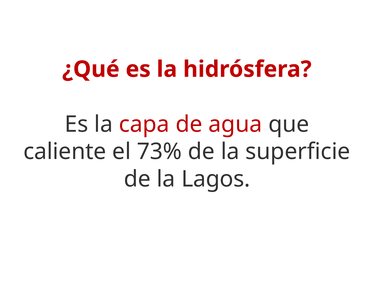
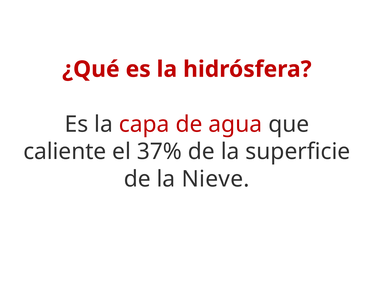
73%: 73% -> 37%
Lagos: Lagos -> Nieve
